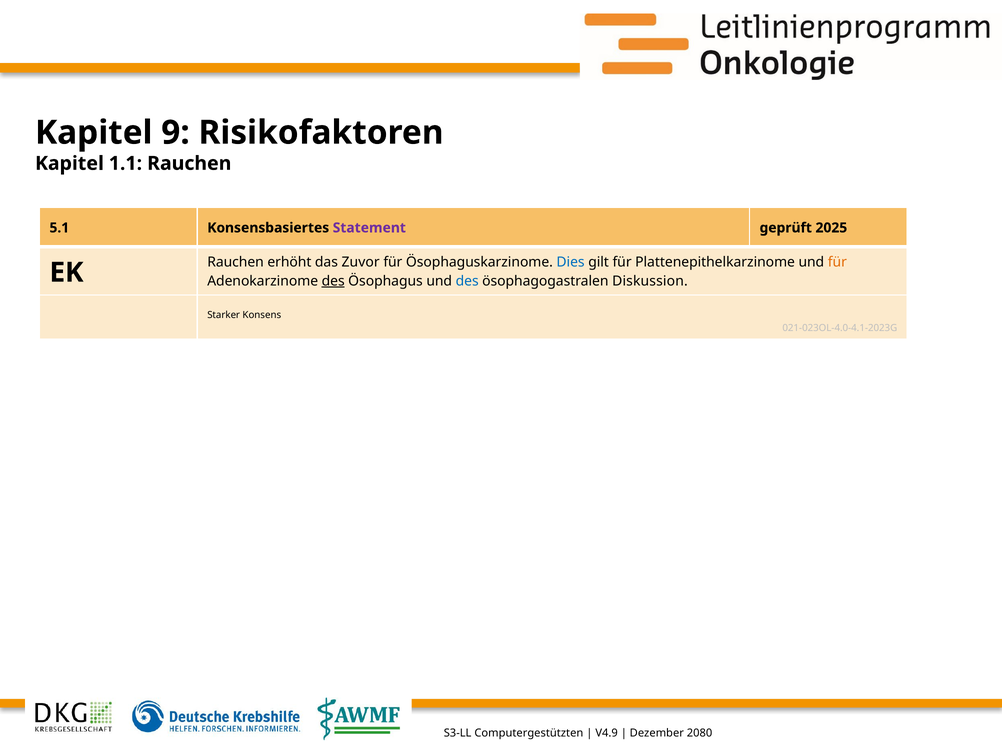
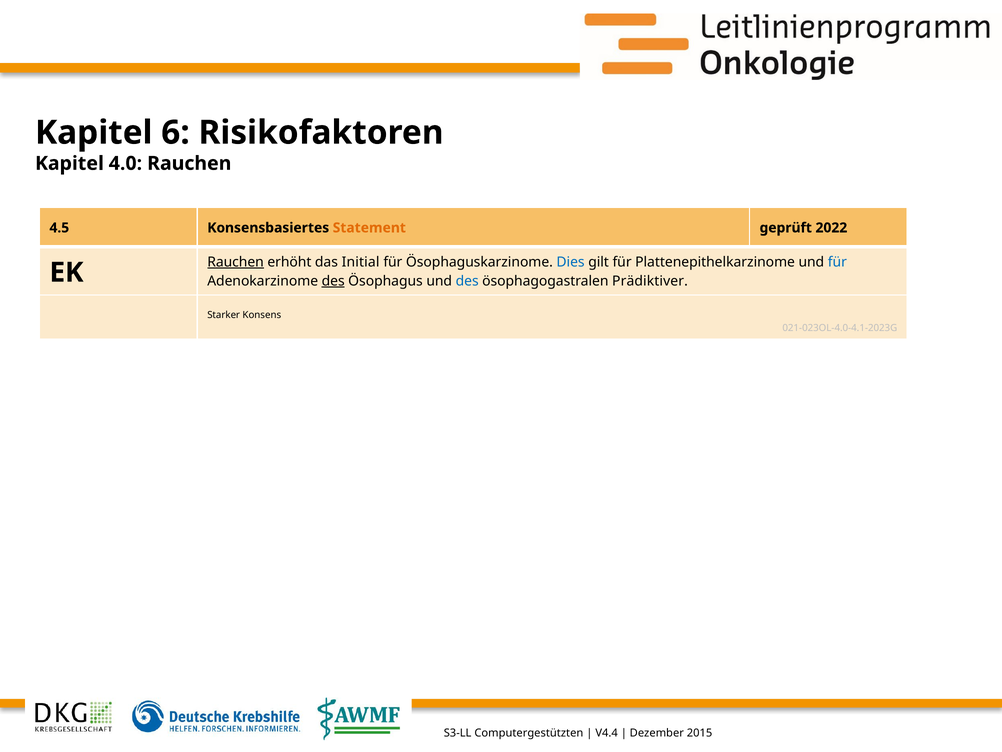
9: 9 -> 6
1.1: 1.1 -> 4.0
5.1: 5.1 -> 4.5
Statement colour: purple -> orange
2025: 2025 -> 2022
Rauchen at (236, 262) underline: none -> present
Zuvor: Zuvor -> Initial
für at (837, 262) colour: orange -> blue
Diskussion: Diskussion -> Prädiktiver
V4.9: V4.9 -> V4.4
2080: 2080 -> 2015
